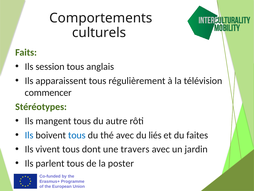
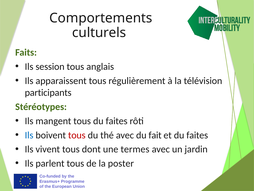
commencer: commencer -> participants
tous du autre: autre -> faites
tous at (77, 135) colour: blue -> red
liés: liés -> fait
travers: travers -> termes
